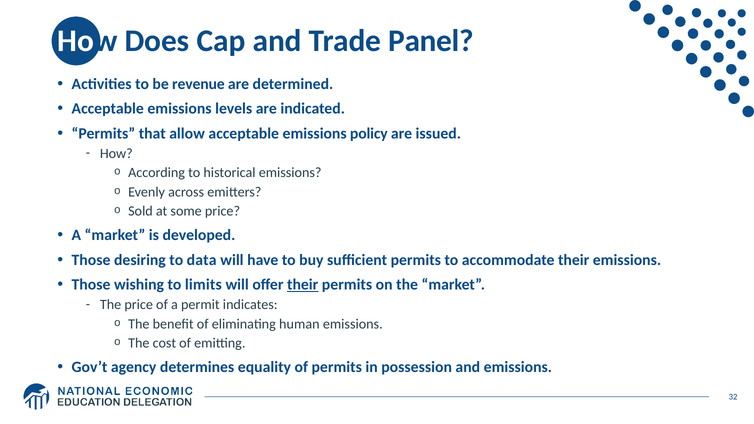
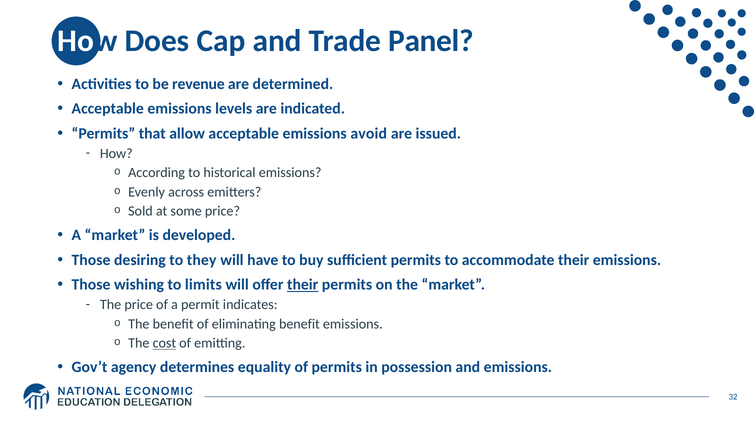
policy: policy -> avoid
data: data -> they
eliminating human: human -> benefit
cost underline: none -> present
